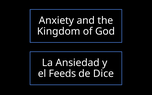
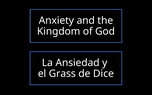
Feeds: Feeds -> Grass
